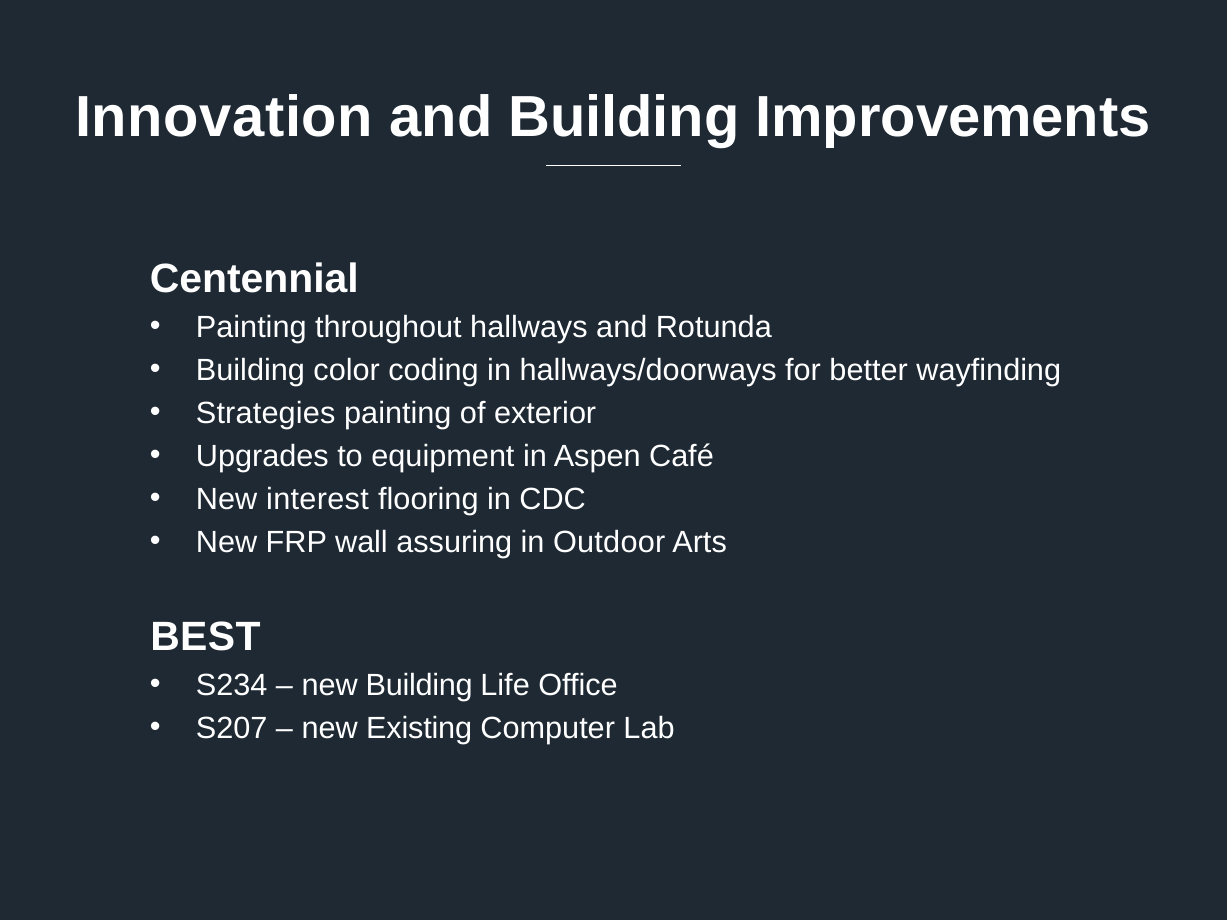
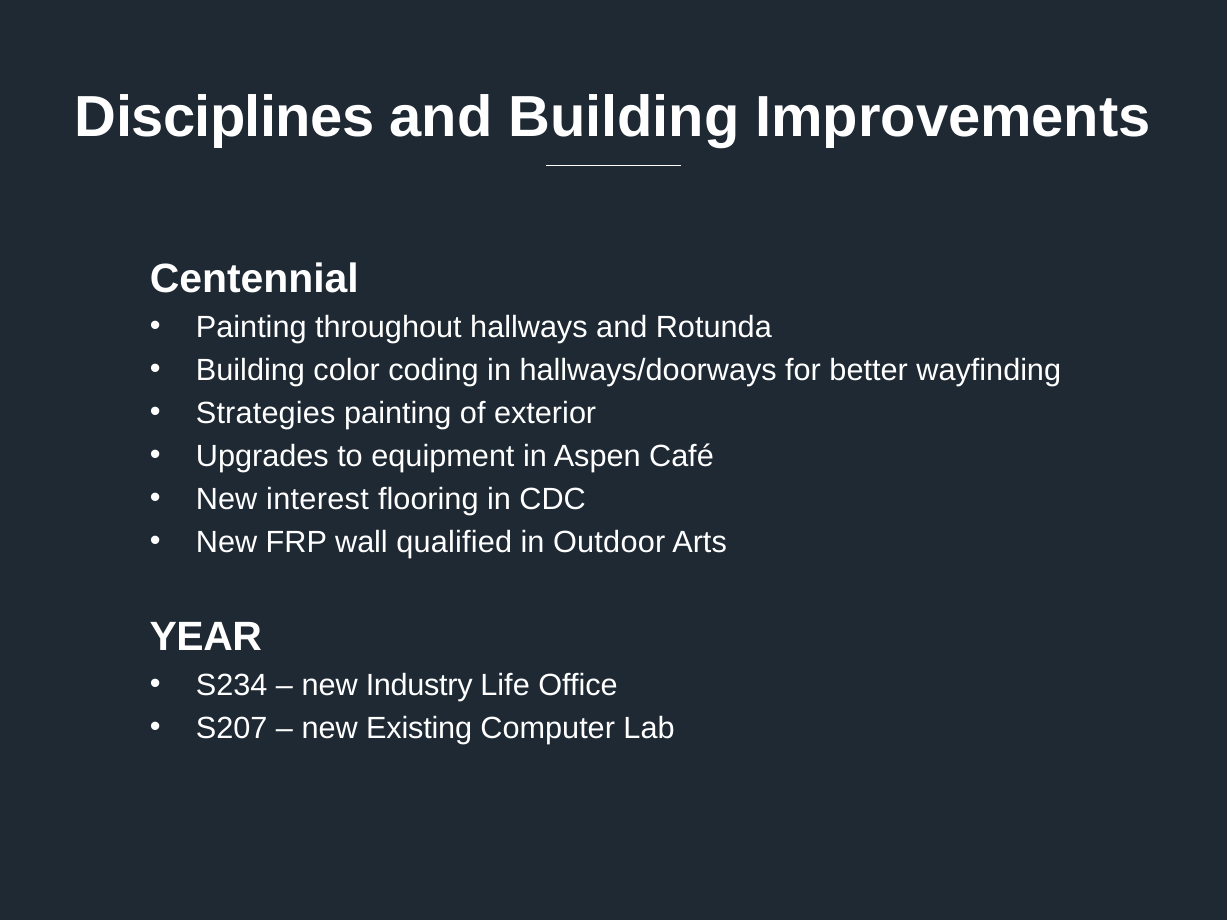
Innovation: Innovation -> Disciplines
assuring: assuring -> qualified
BEST: BEST -> YEAR
new Building: Building -> Industry
